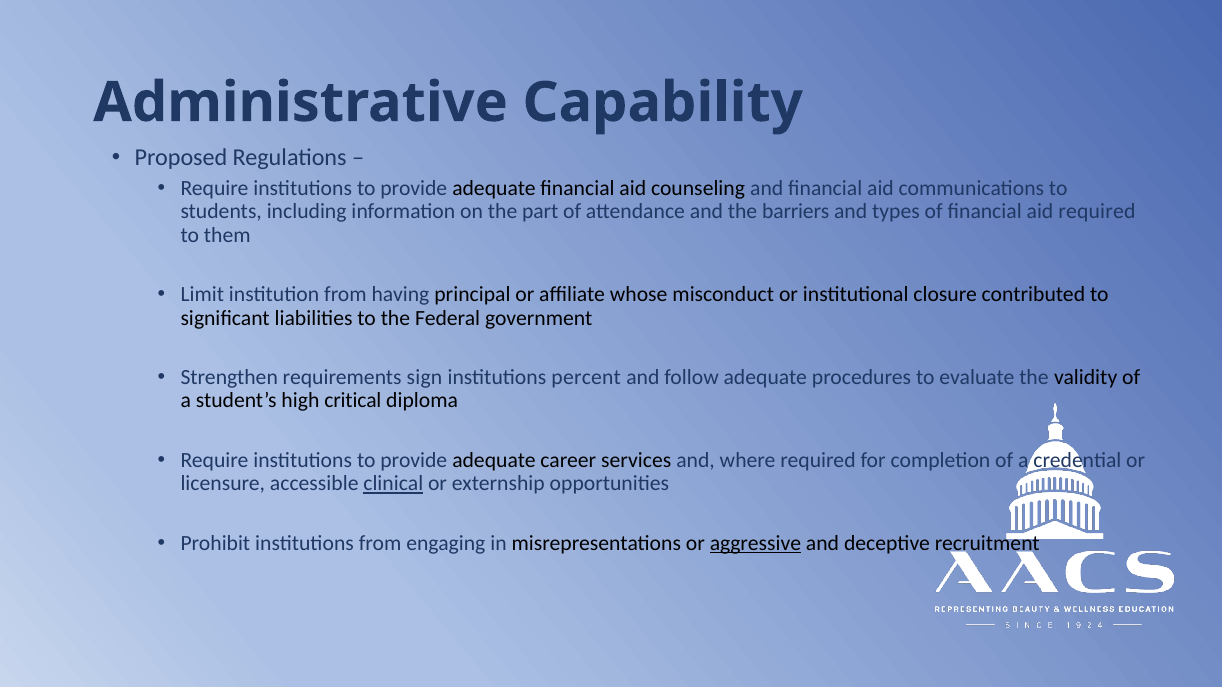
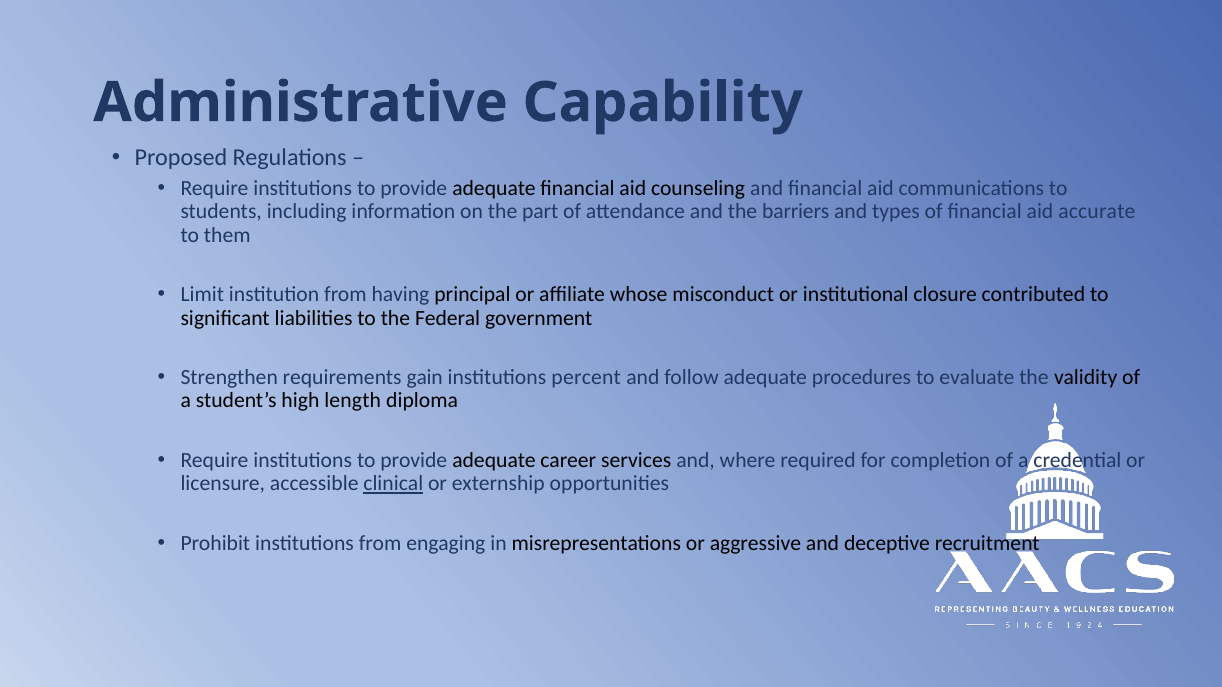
aid required: required -> accurate
sign: sign -> gain
critical: critical -> length
aggressive underline: present -> none
